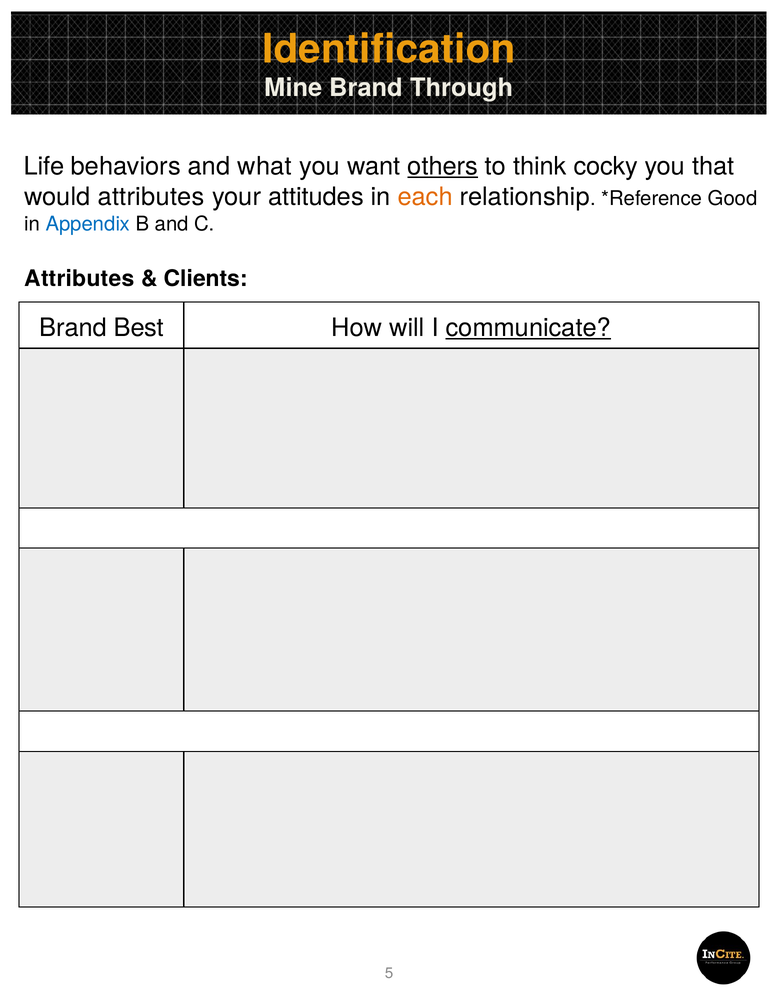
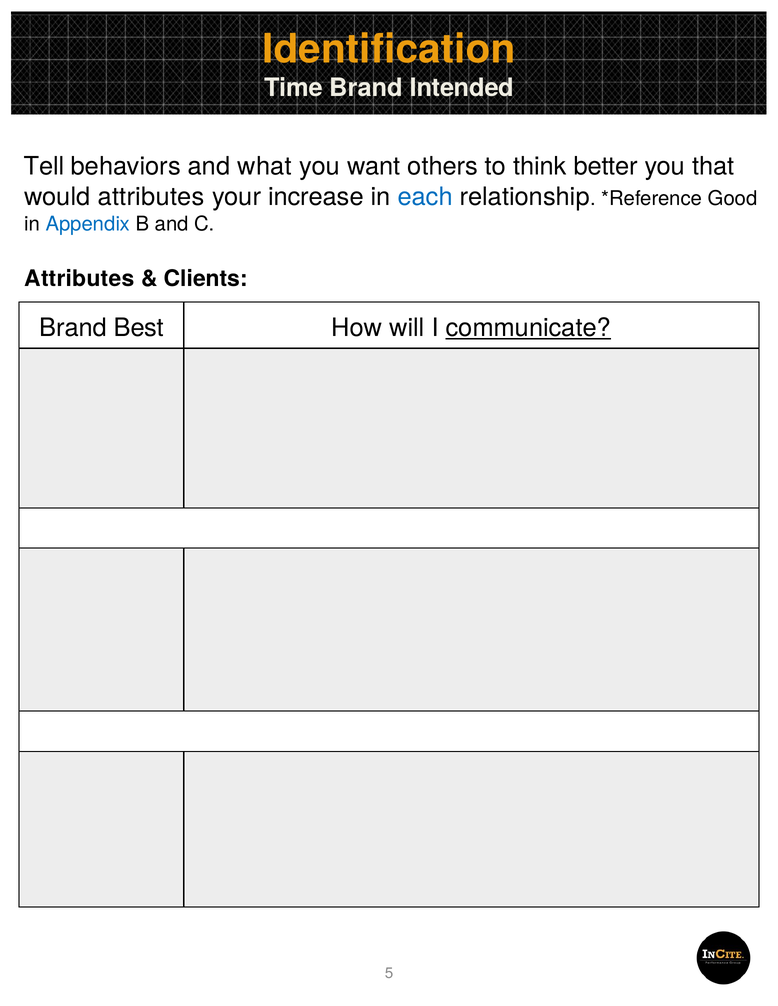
Mine: Mine -> Time
Through: Through -> Intended
Life: Life -> Tell
others underline: present -> none
cocky: cocky -> better
attitudes: attitudes -> increase
each colour: orange -> blue
